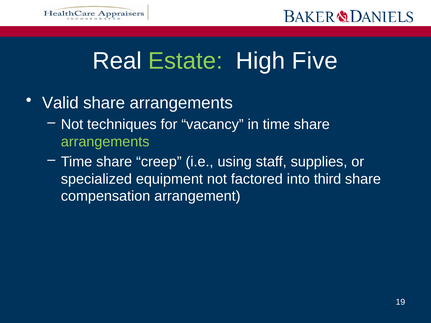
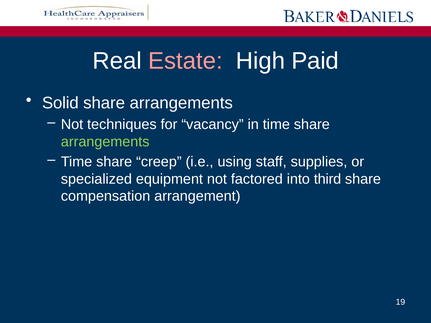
Estate colour: light green -> pink
Five: Five -> Paid
Valid: Valid -> Solid
